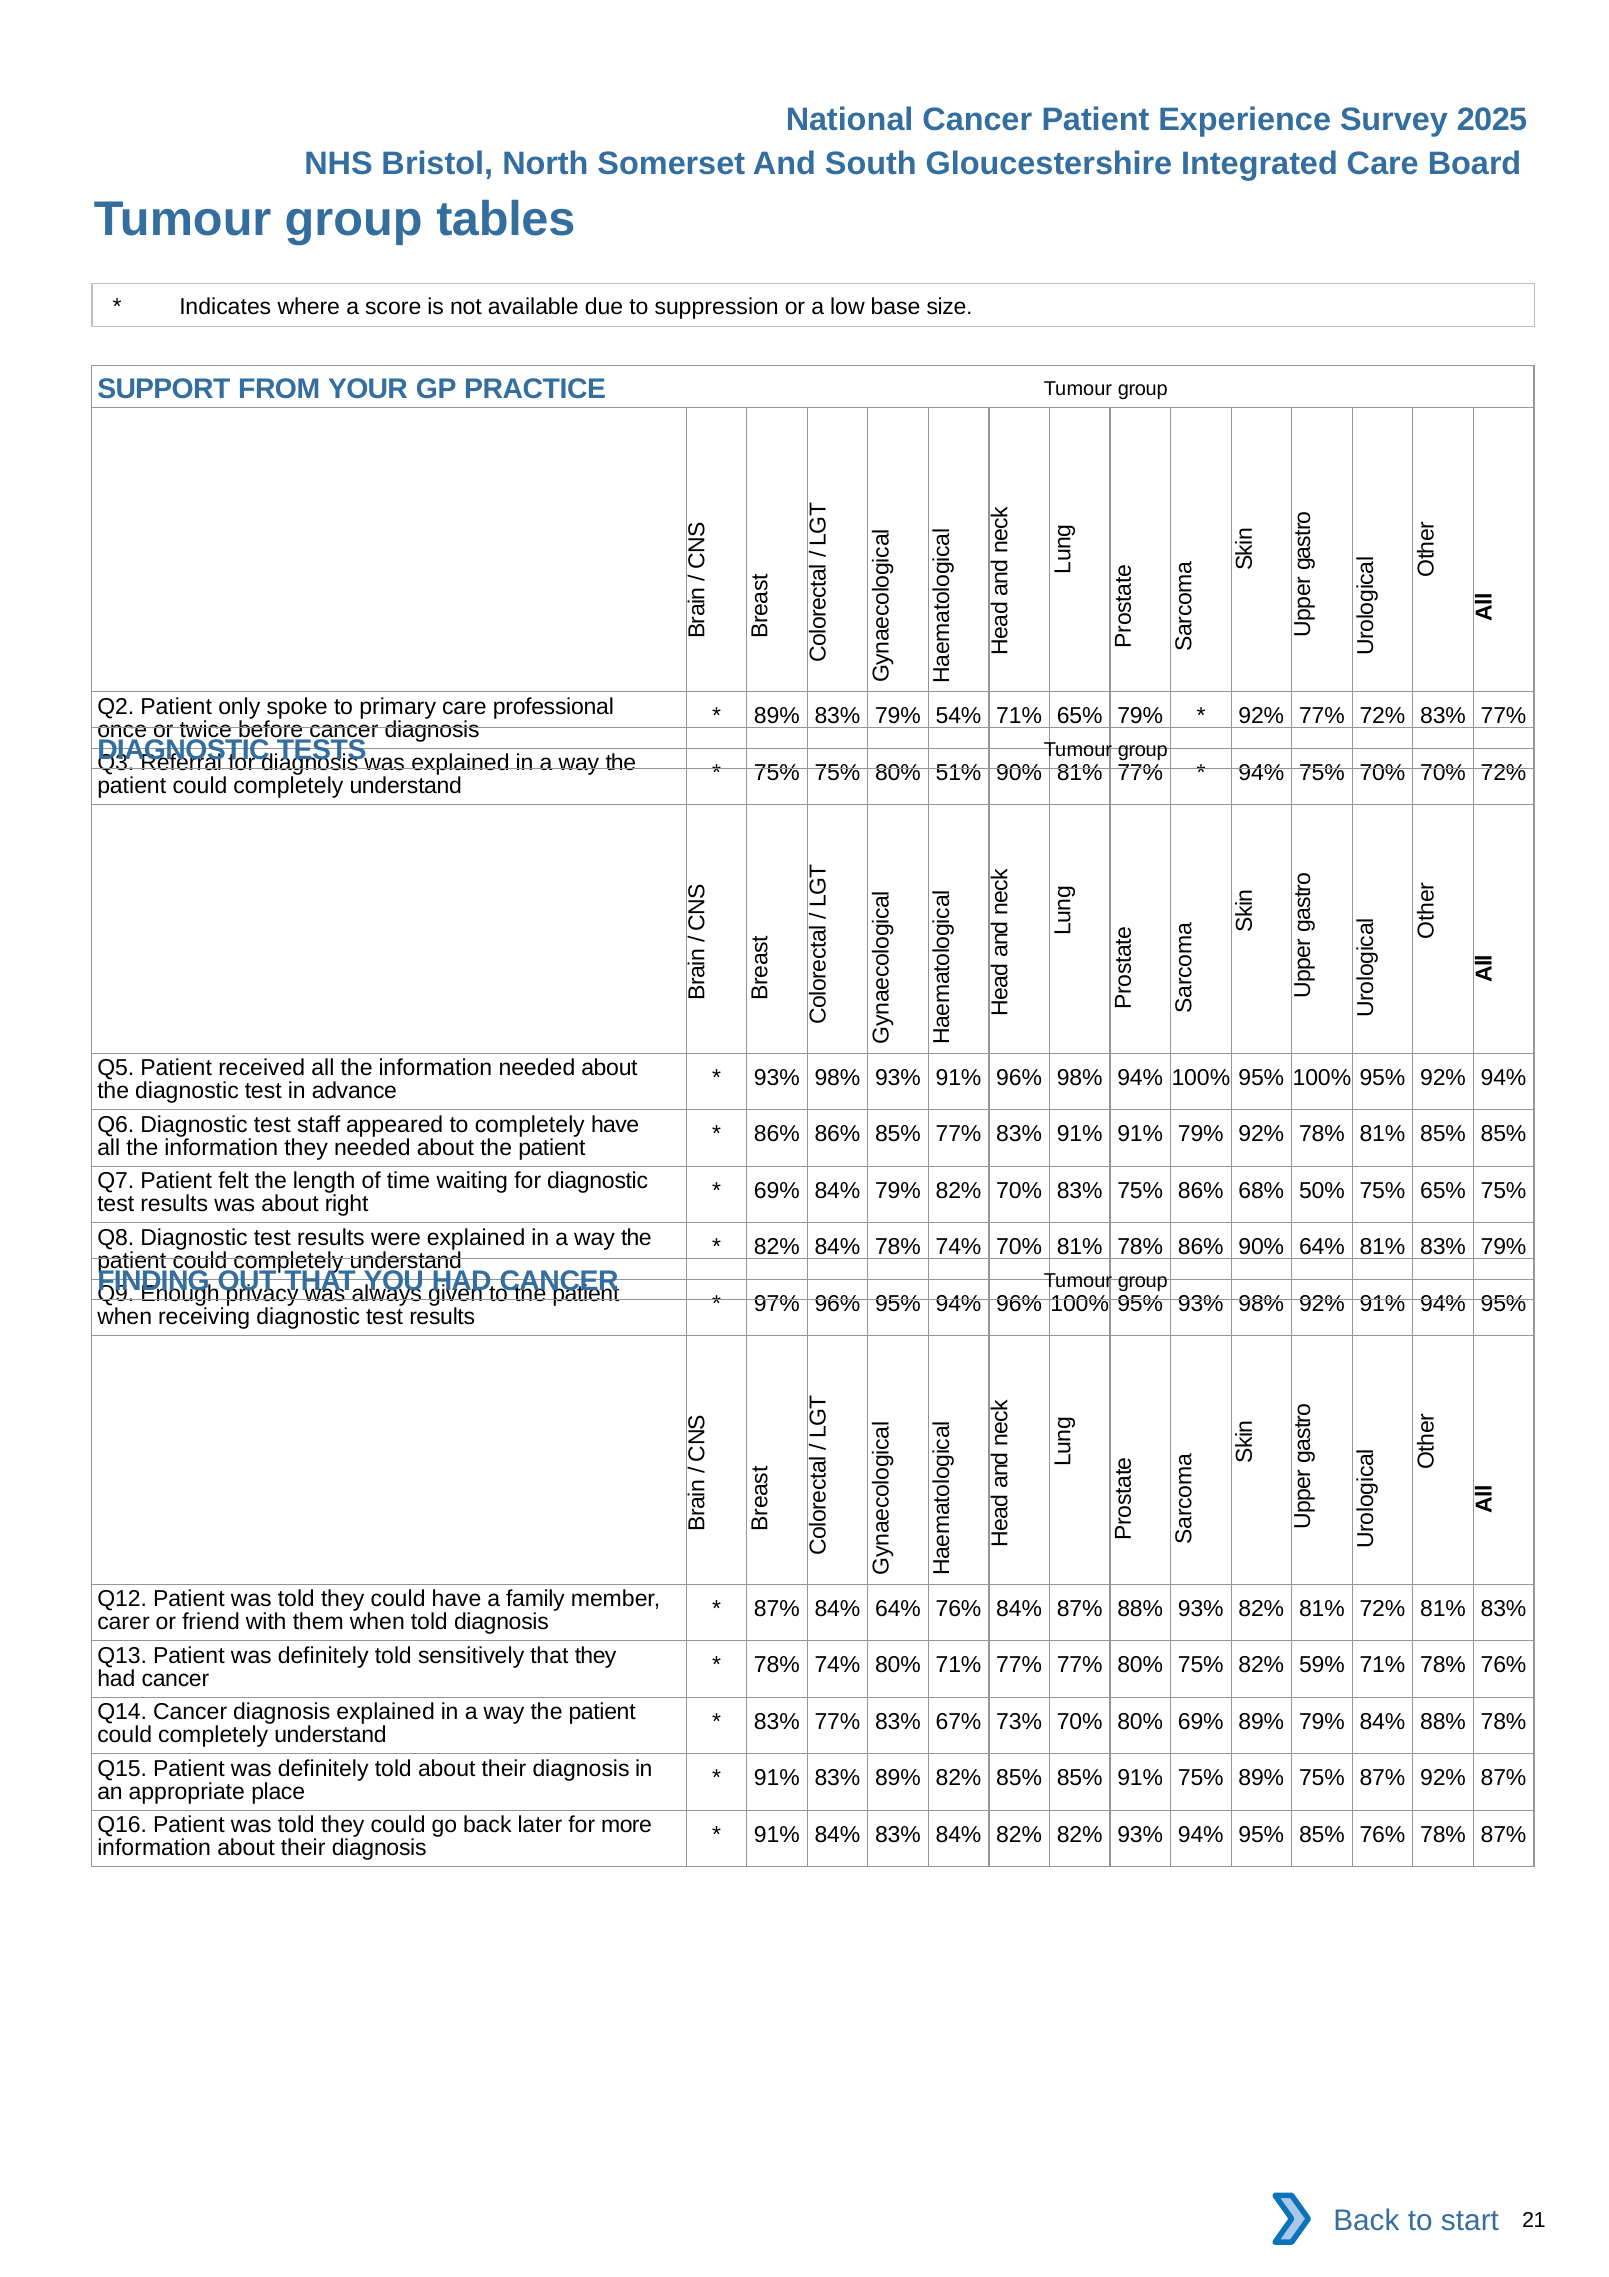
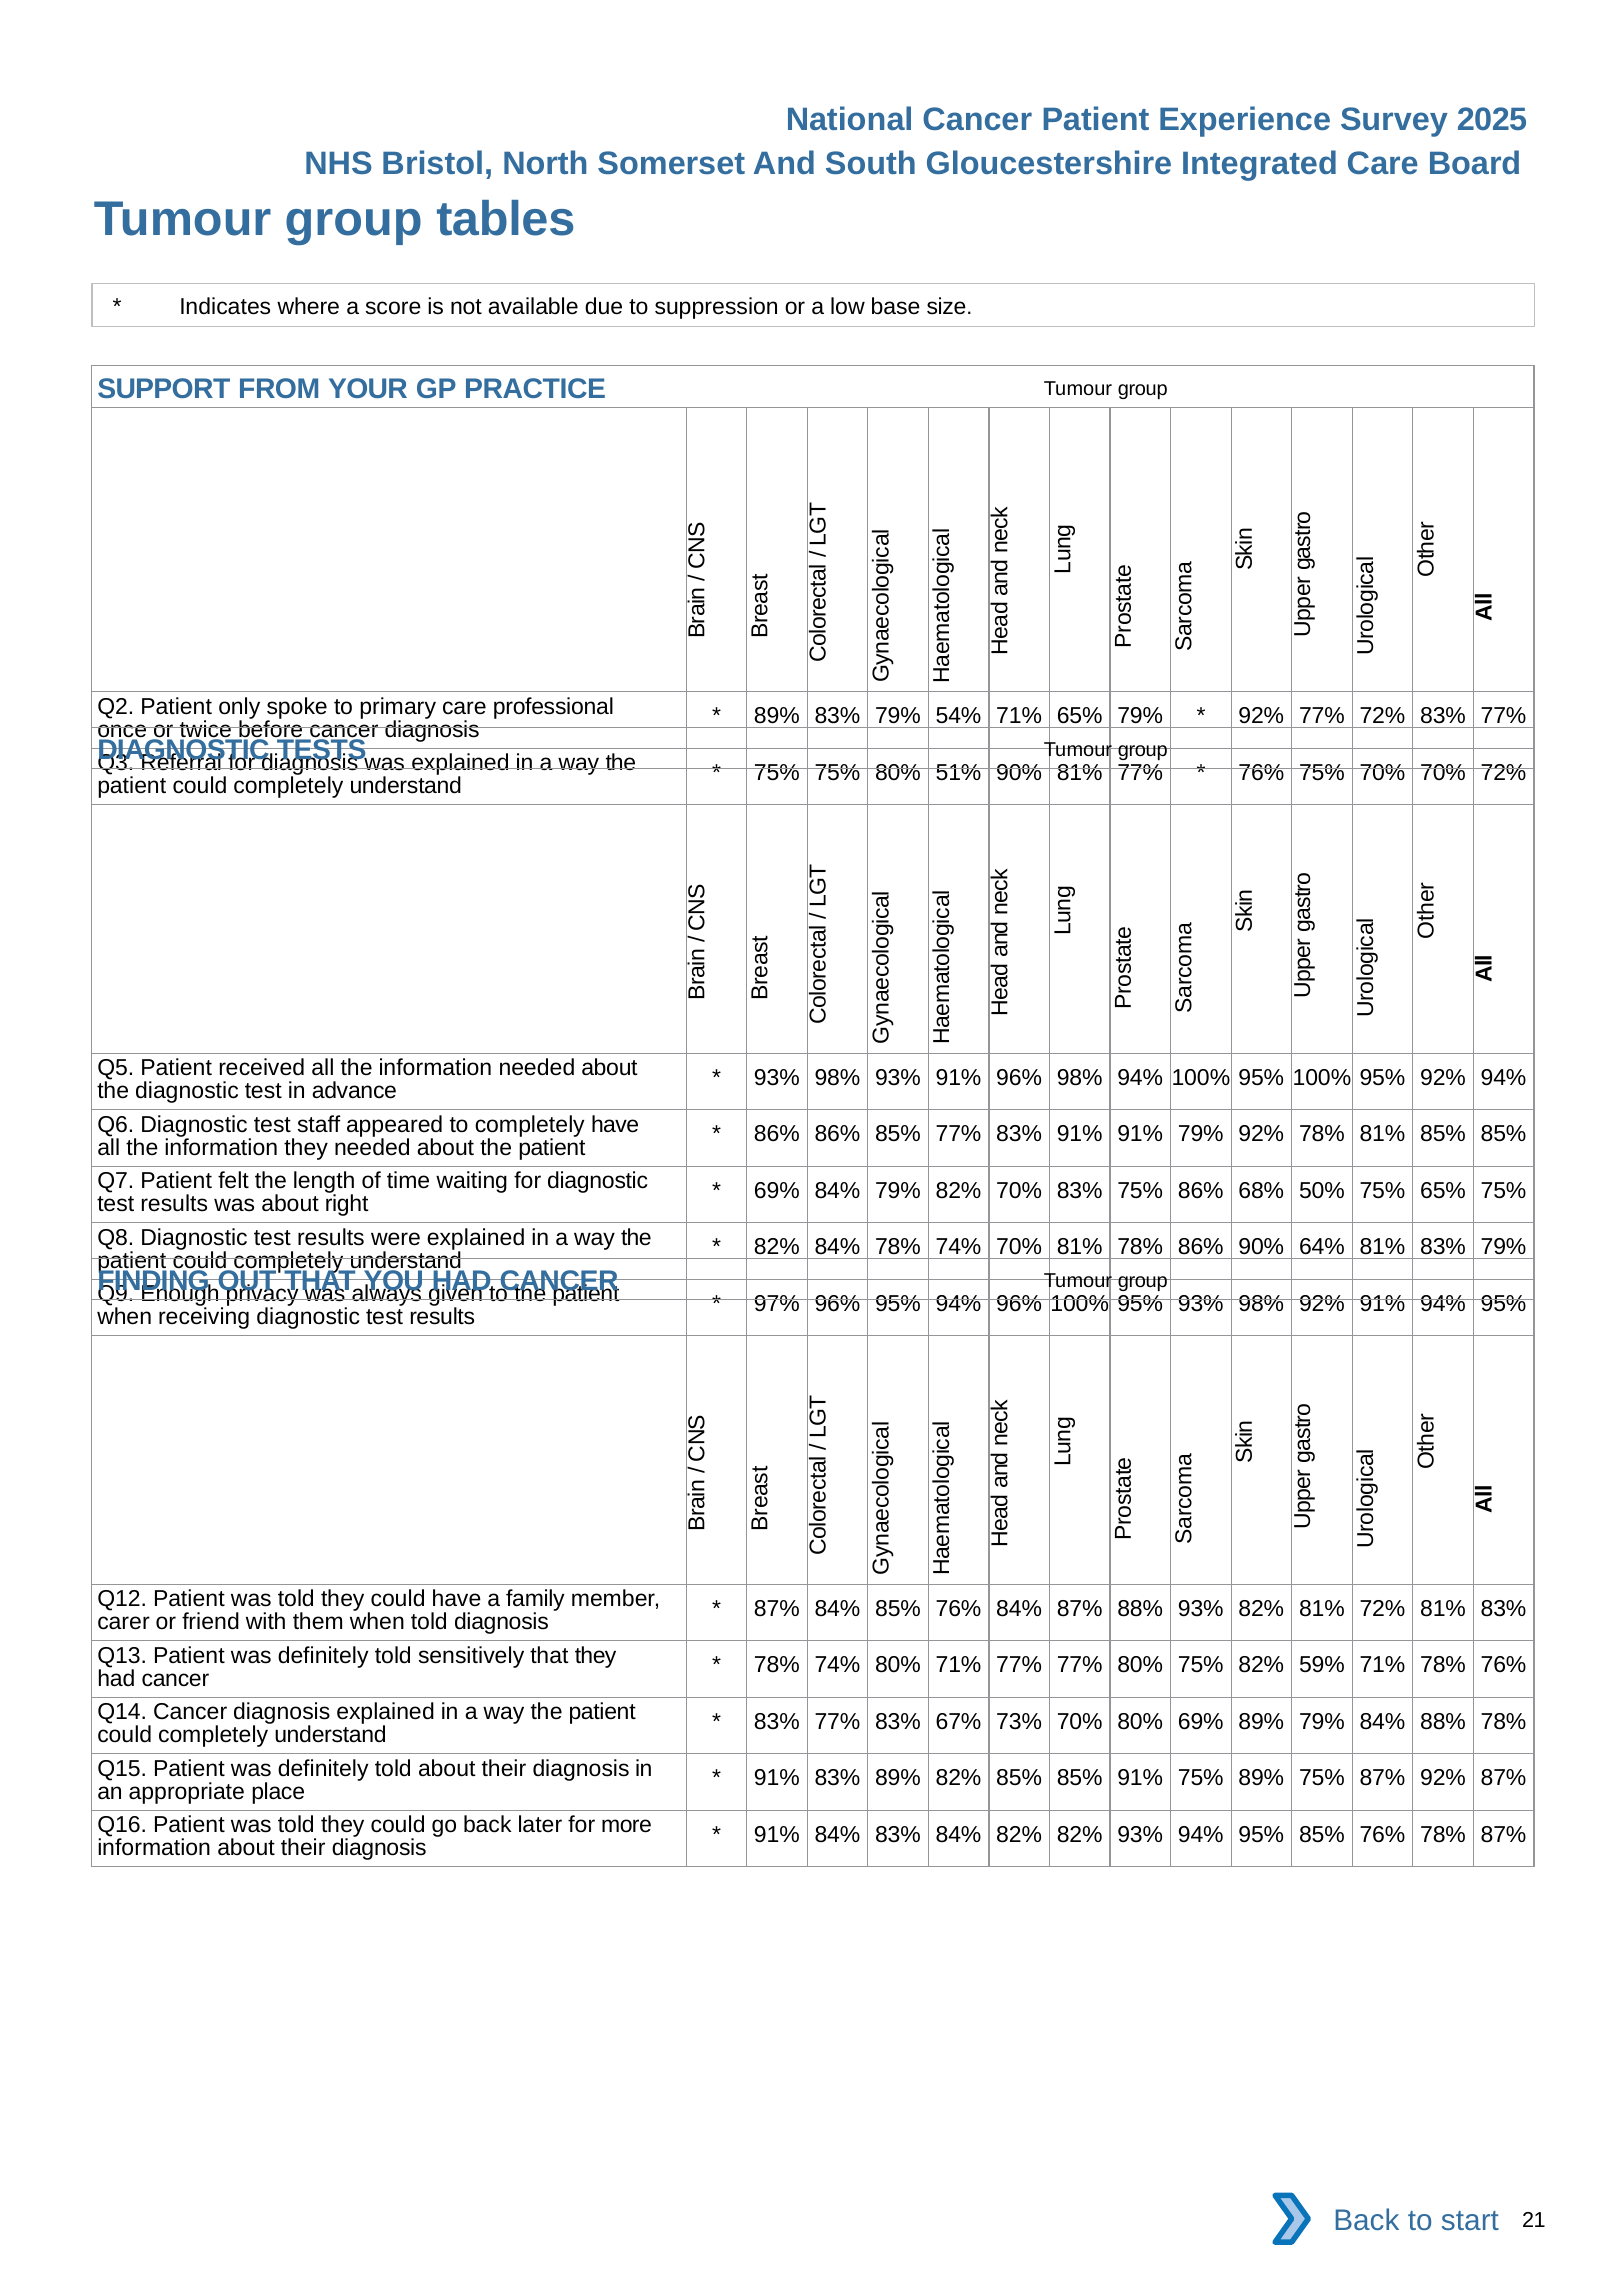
94% at (1261, 773): 94% -> 76%
84% 64%: 64% -> 85%
